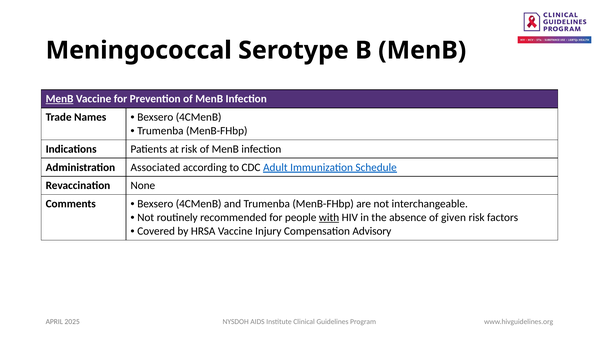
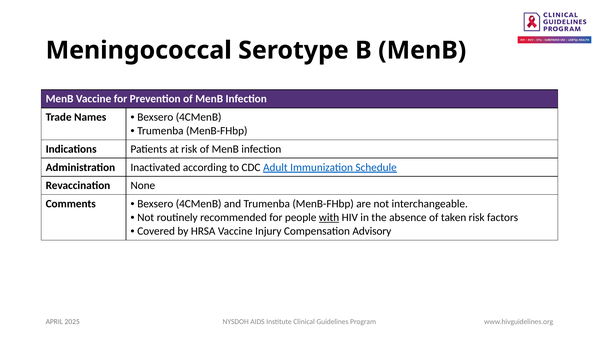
MenB at (60, 99) underline: present -> none
Associated: Associated -> Inactivated
given: given -> taken
